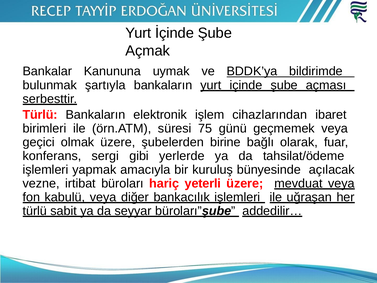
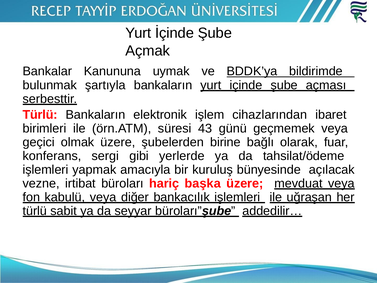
75: 75 -> 43
yeterli: yeterli -> başka
